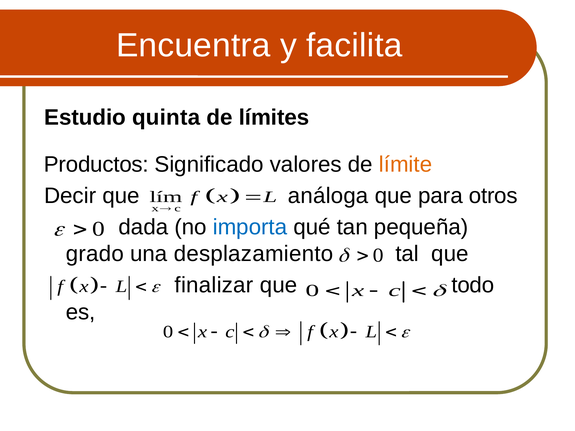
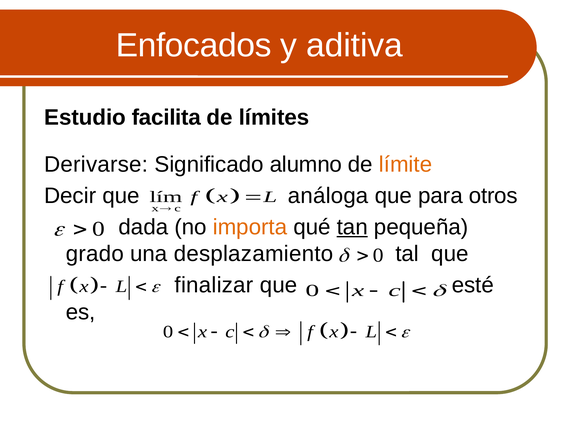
Encuentra: Encuentra -> Enfocados
facilita: facilita -> aditiva
quinta: quinta -> facilita
Productos: Productos -> Derivarse
valores: valores -> alumno
importa colour: blue -> orange
tan underline: none -> present
todo: todo -> esté
